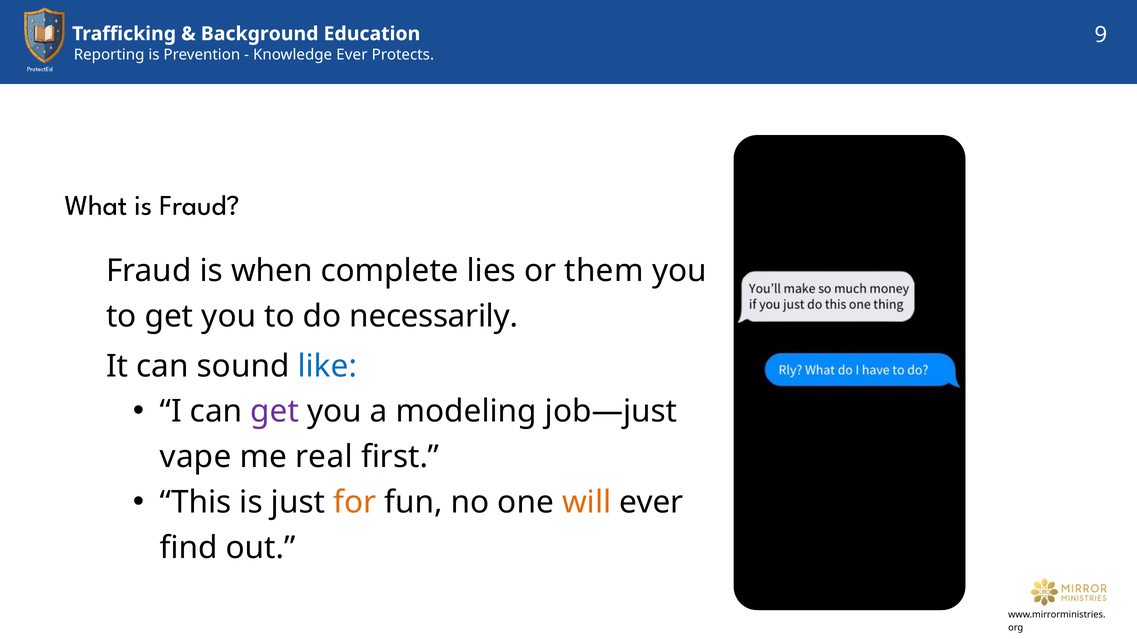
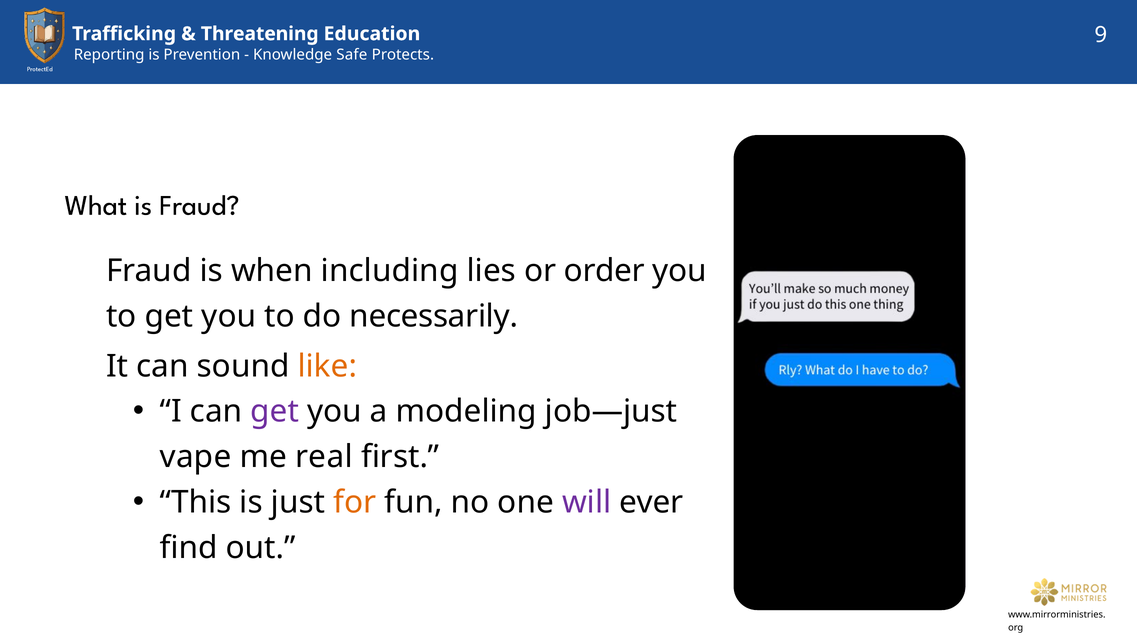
Background: Background -> Threatening
Knowledge Ever: Ever -> Safe
complete: complete -> including
them: them -> order
like colour: blue -> orange
will colour: orange -> purple
